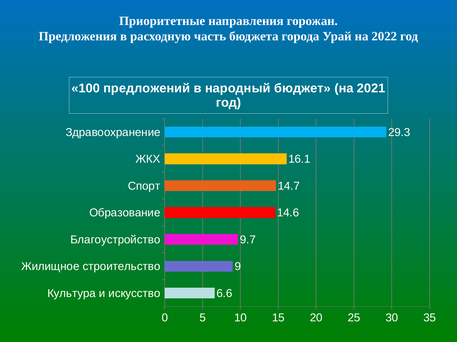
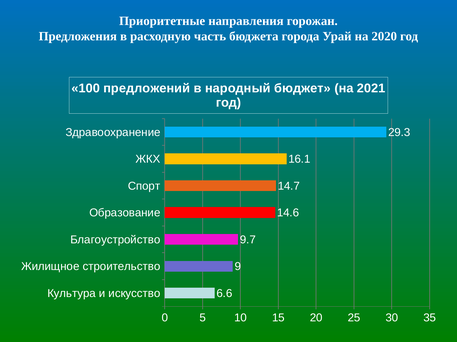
2022: 2022 -> 2020
